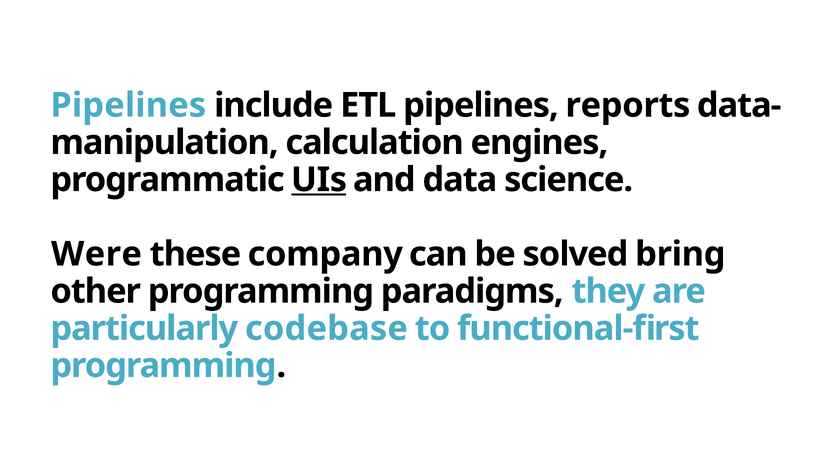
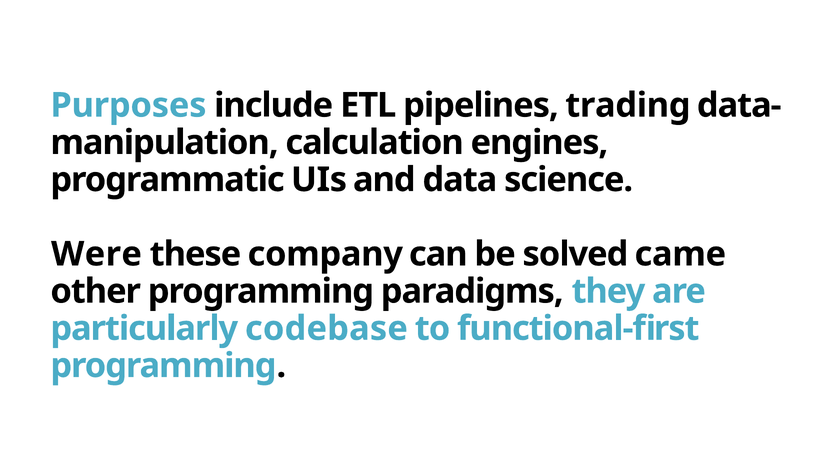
Pipelines at (128, 105): Pipelines -> Purposes
reports: reports -> trading
UIs underline: present -> none
bring: bring -> came
